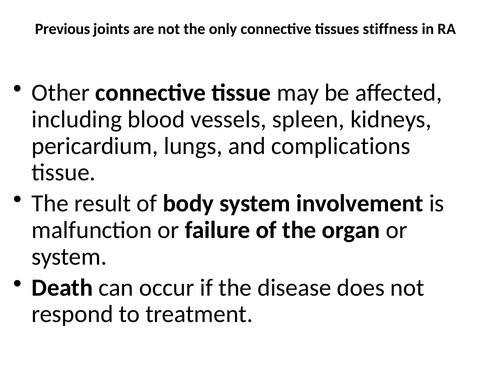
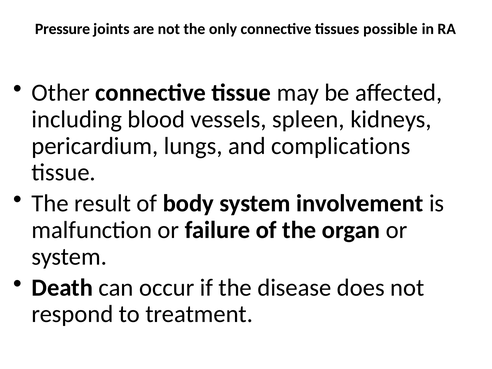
Previous: Previous -> Pressure
stiffness: stiffness -> possible
